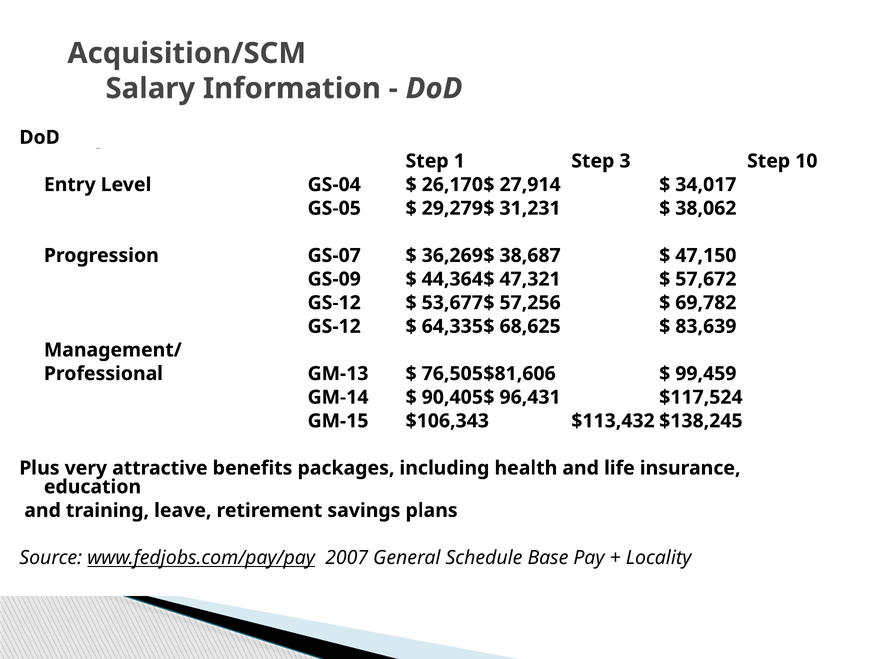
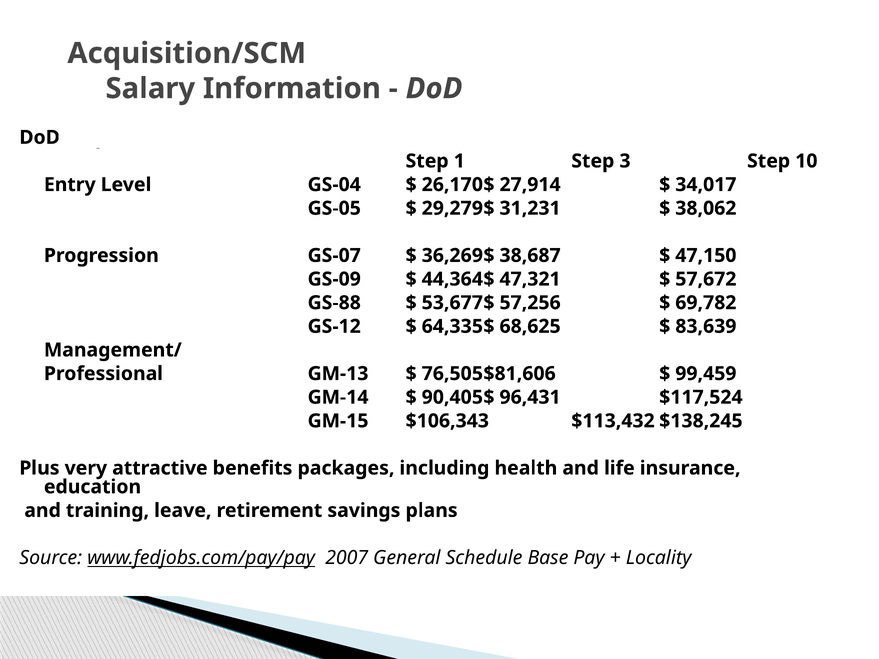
GS-12 at (334, 303): GS-12 -> GS-88
